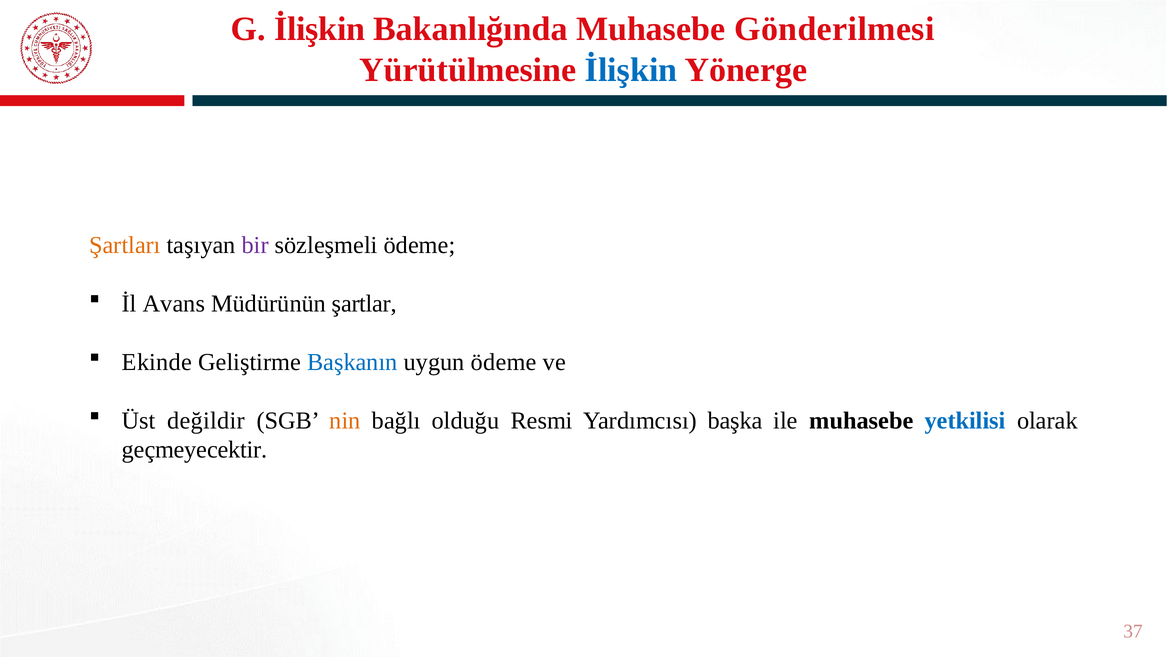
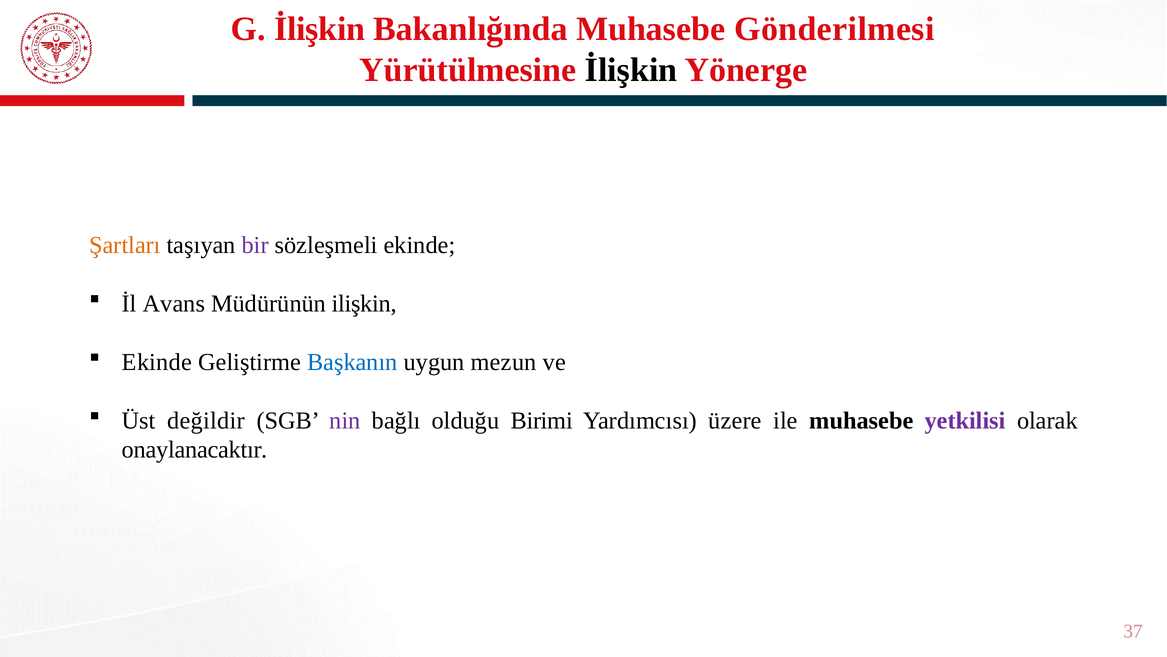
İlişkin at (631, 70) colour: blue -> black
sözleşmeli ödeme: ödeme -> ekinde
şartlar: şartlar -> ilişkin
uygun ödeme: ödeme -> mezun
nin colour: orange -> purple
Resmi: Resmi -> Birimi
başka: başka -> üzere
yetkilisi colour: blue -> purple
geçmeyecektir: geçmeyecektir -> onaylanacaktır
